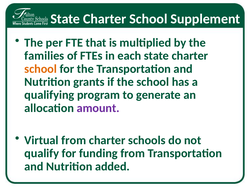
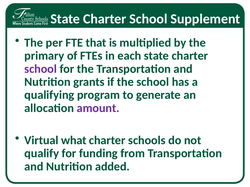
families: families -> primary
school at (41, 69) colour: orange -> purple
Virtual from: from -> what
